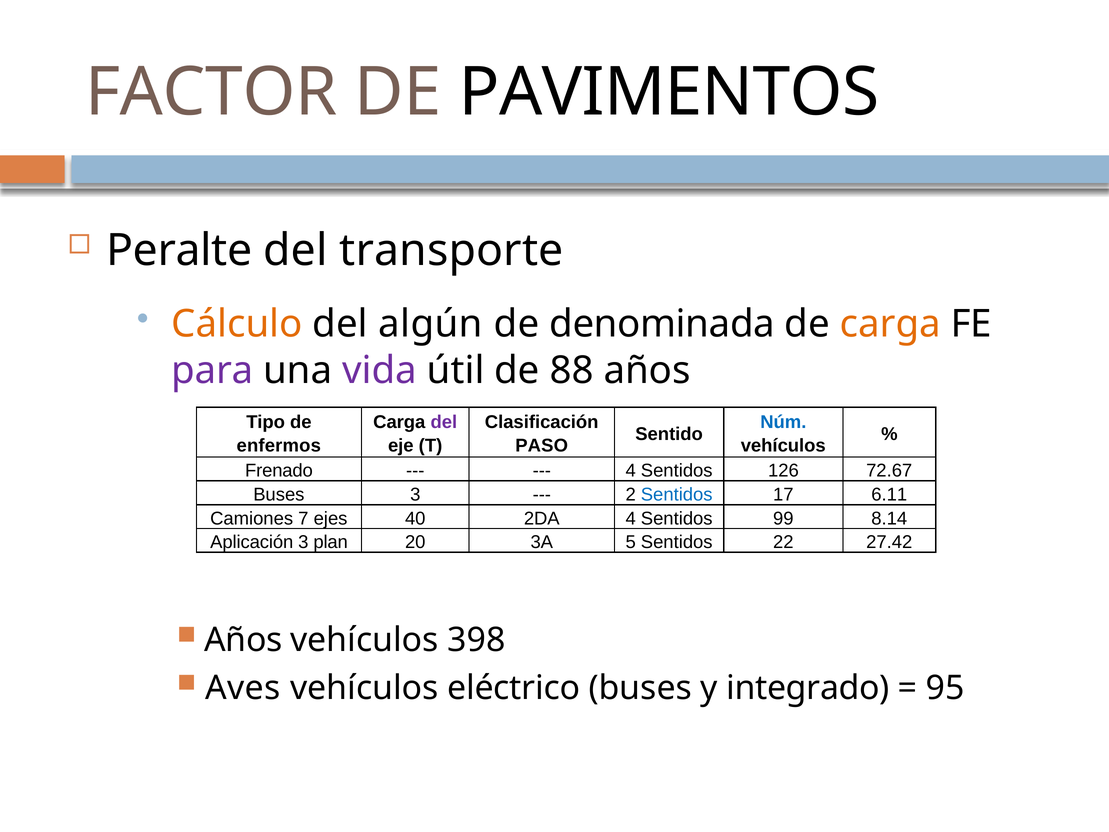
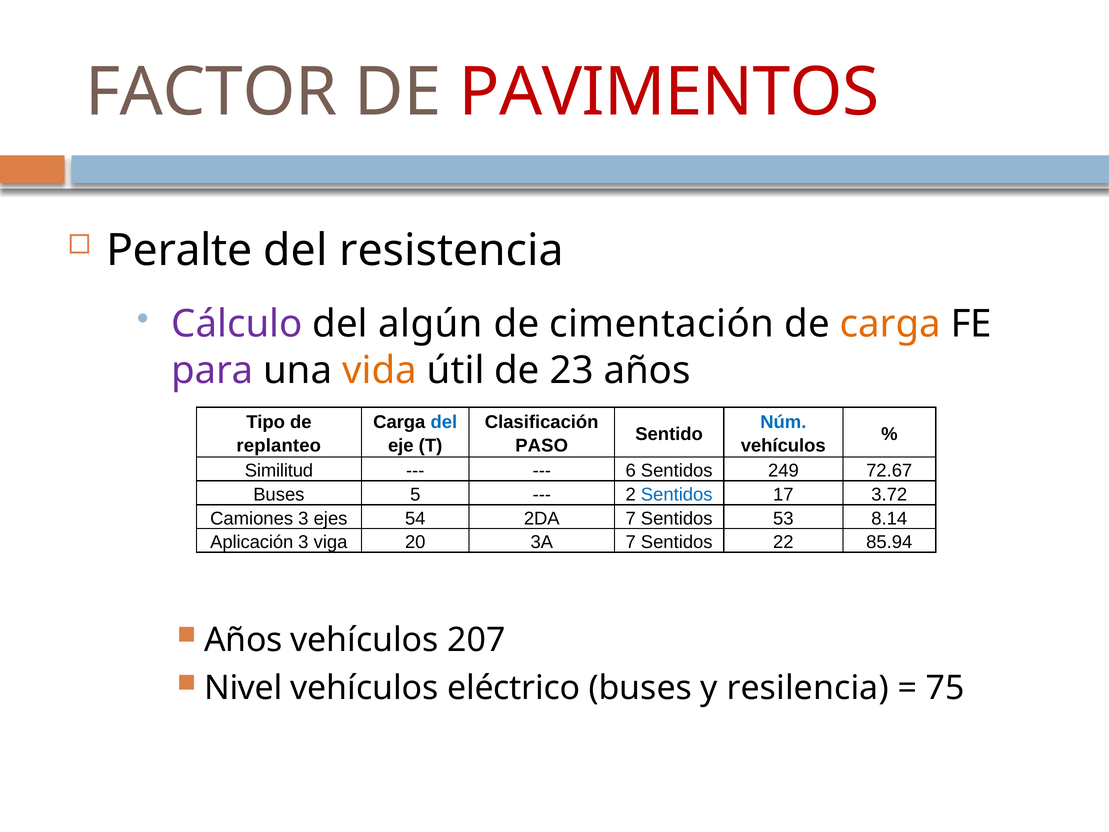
PAVIMENTOS colour: black -> red
transporte: transporte -> resistencia
Cálculo colour: orange -> purple
denominada: denominada -> cimentación
vida colour: purple -> orange
88: 88 -> 23
del at (444, 422) colour: purple -> blue
enfermos: enfermos -> replanteo
Frenado: Frenado -> Similitud
4 at (631, 471): 4 -> 6
126: 126 -> 249
Buses 3: 3 -> 5
6.11: 6.11 -> 3.72
Camiones 7: 7 -> 3
40: 40 -> 54
2DA 4: 4 -> 7
99: 99 -> 53
plan: plan -> viga
3A 5: 5 -> 7
27.42: 27.42 -> 85.94
398: 398 -> 207
Aves: Aves -> Nivel
integrado: integrado -> resilencia
95: 95 -> 75
